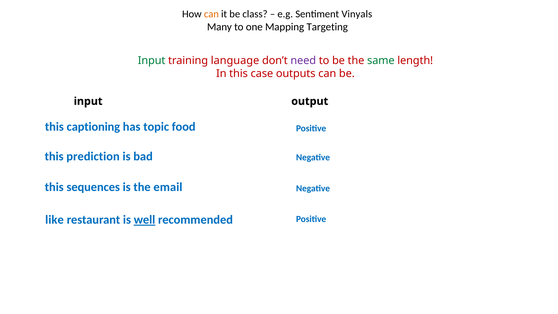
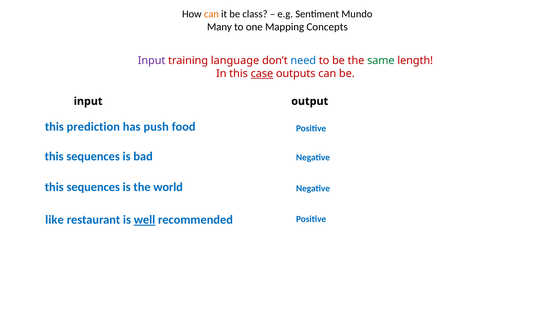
Vinyals: Vinyals -> Mundo
Targeting: Targeting -> Concepts
Input at (152, 60) colour: green -> purple
need colour: purple -> blue
case underline: none -> present
captioning: captioning -> prediction
topic: topic -> push
prediction at (93, 156): prediction -> sequences
email: email -> world
